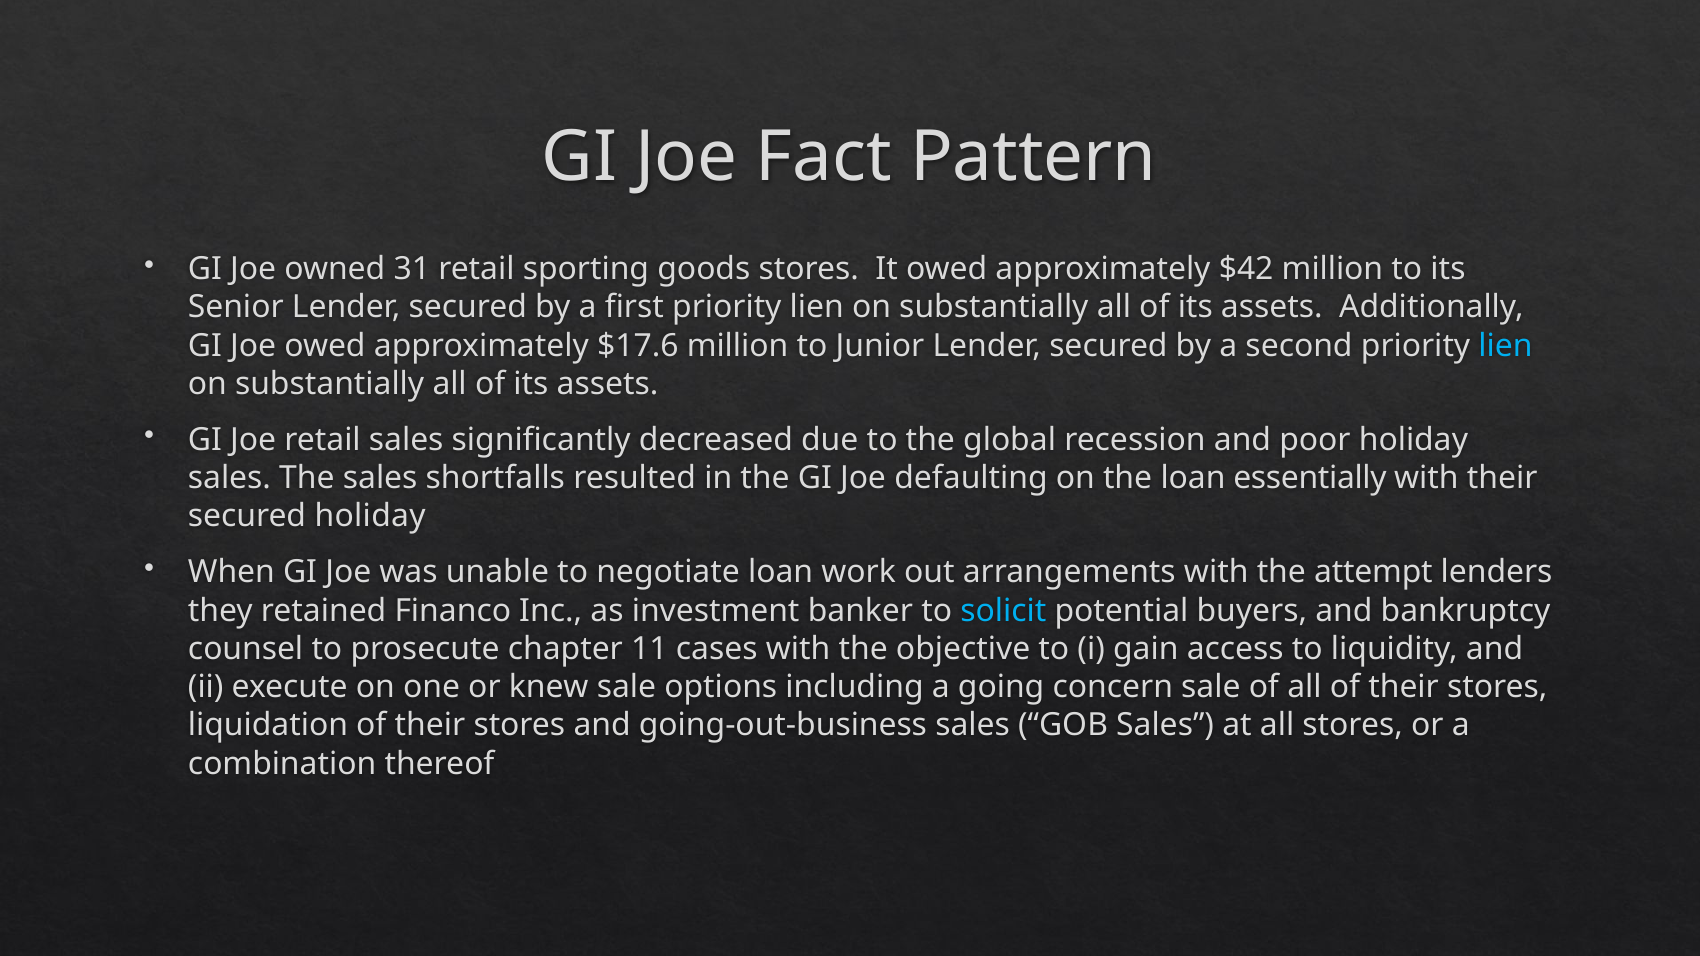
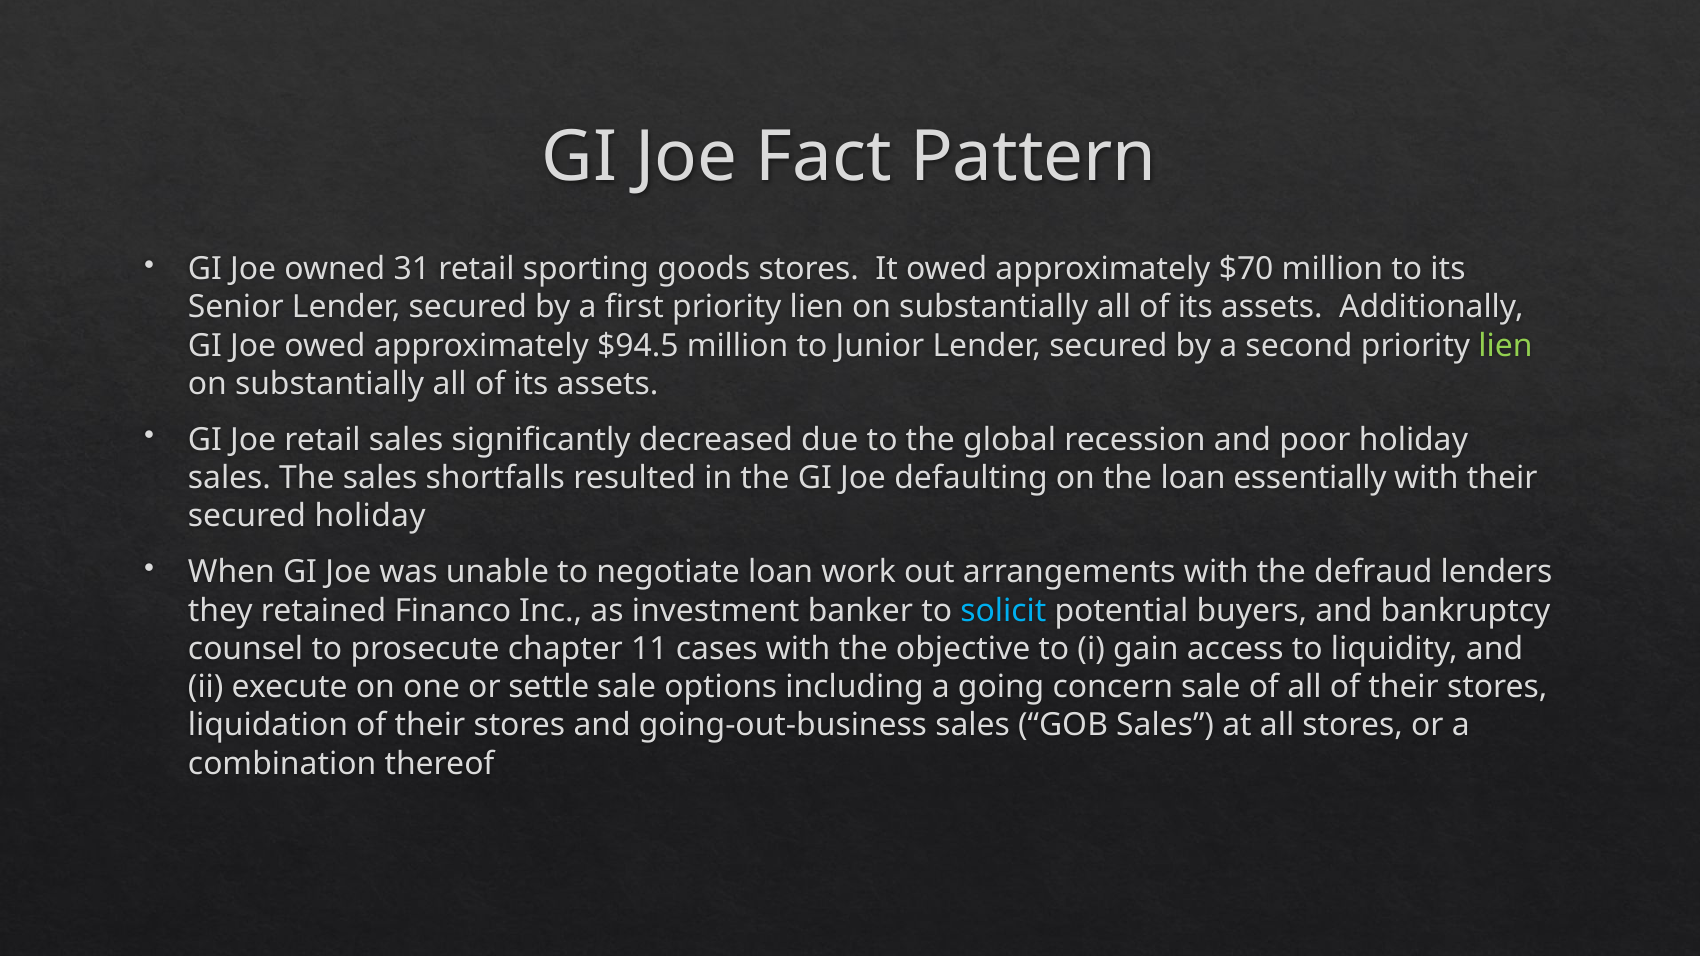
$42: $42 -> $70
$17.6: $17.6 -> $94.5
lien at (1505, 346) colour: light blue -> light green
attempt: attempt -> defraud
knew: knew -> settle
